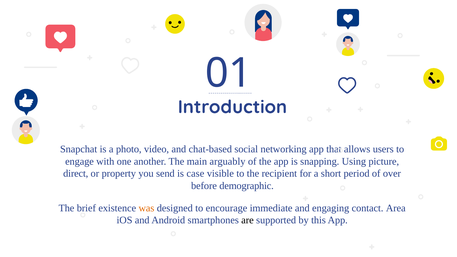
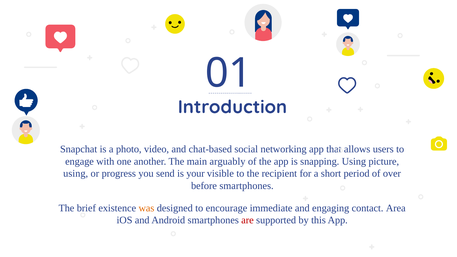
direct at (76, 174): direct -> using
property: property -> progress
case: case -> your
before demographic: demographic -> smartphones
are colour: black -> red
